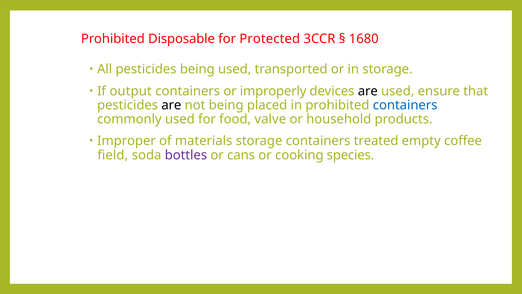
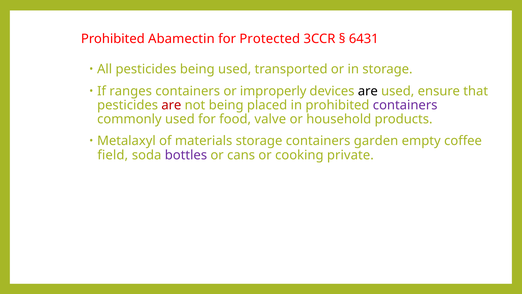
Disposable: Disposable -> Abamectin
1680: 1680 -> 6431
output: output -> ranges
are at (171, 105) colour: black -> red
containers at (405, 105) colour: blue -> purple
Improper: Improper -> Metalaxyl
treated: treated -> garden
species: species -> private
